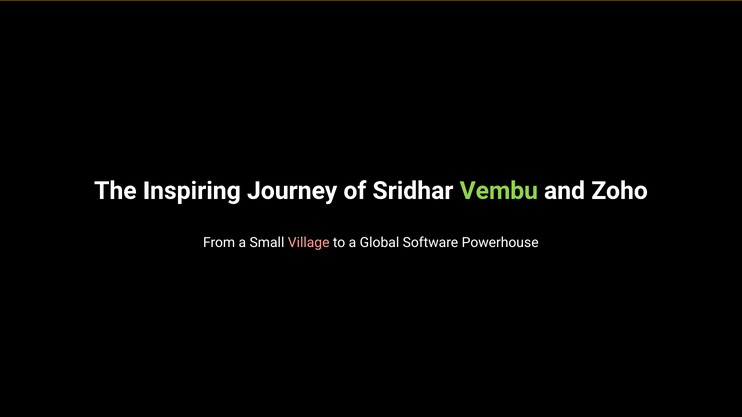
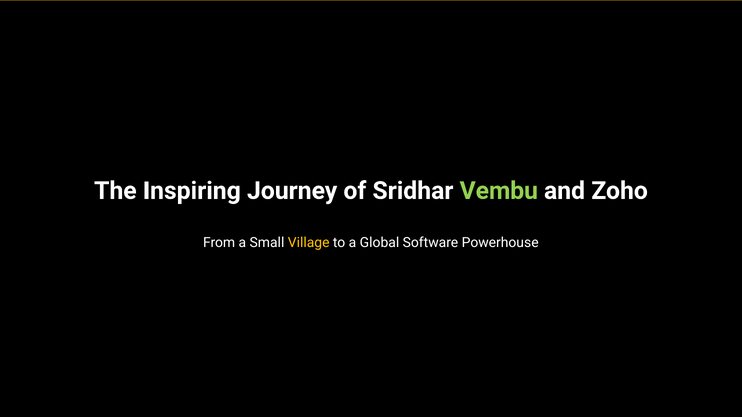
Village colour: pink -> yellow
